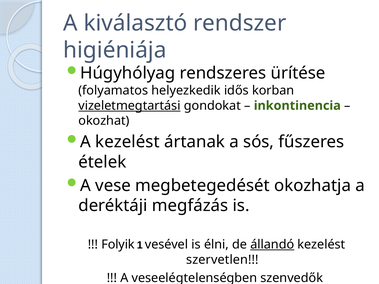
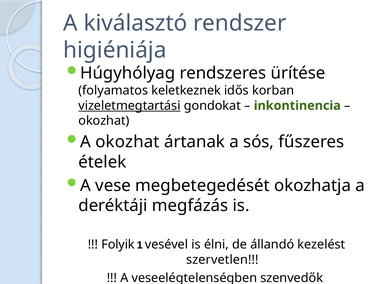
helyezkedik: helyezkedik -> keletkeznek
A kezelést: kezelést -> okozhat
állandó underline: present -> none
